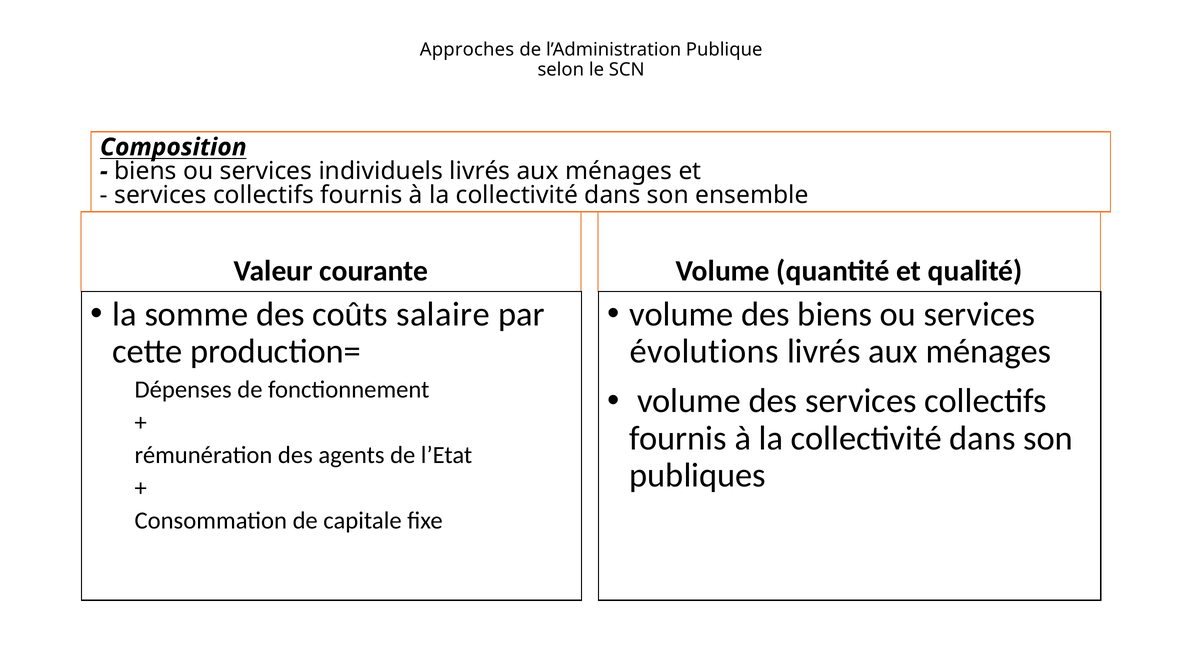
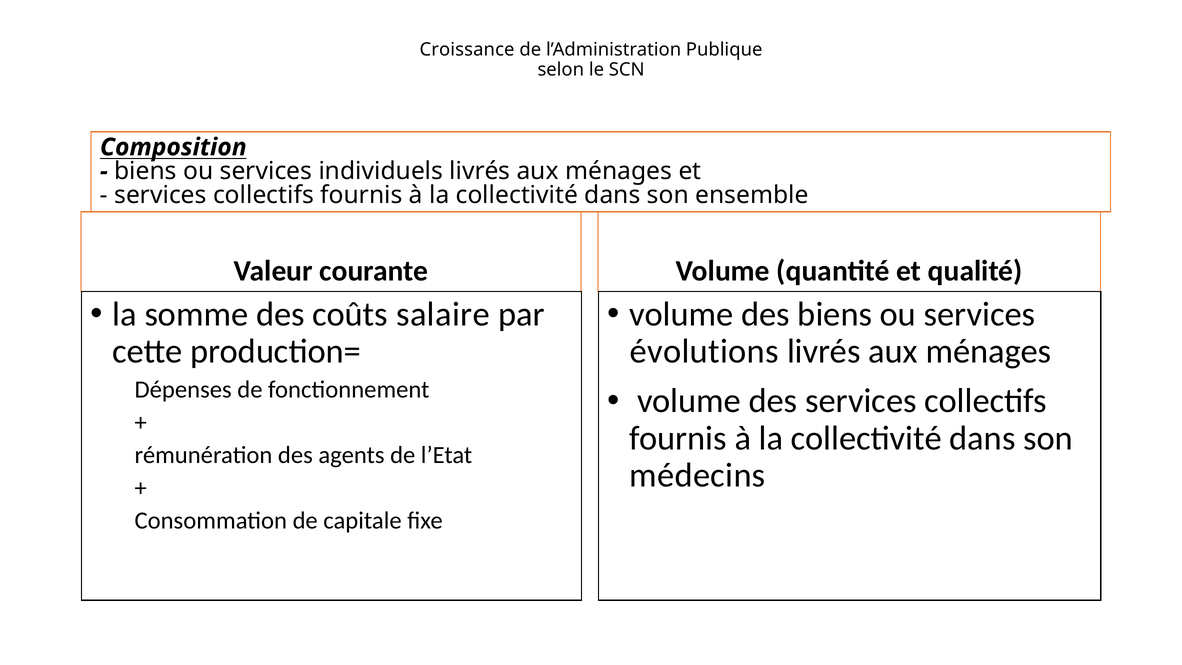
Approches: Approches -> Croissance
publiques: publiques -> médecins
